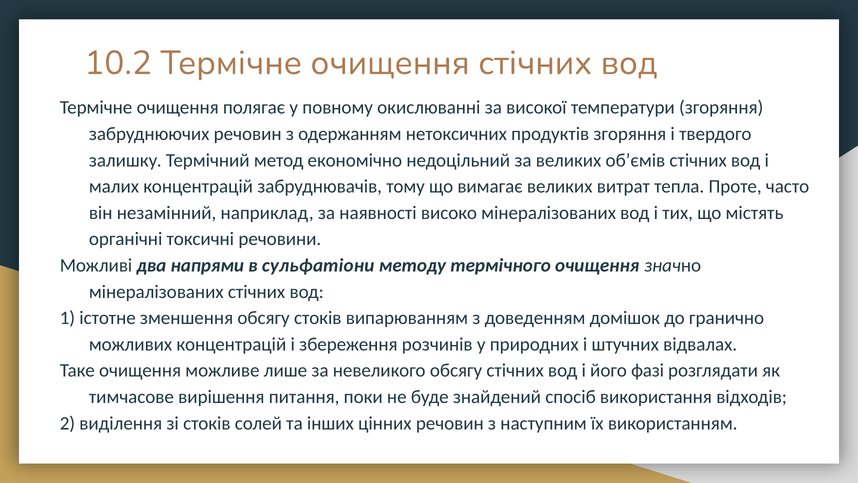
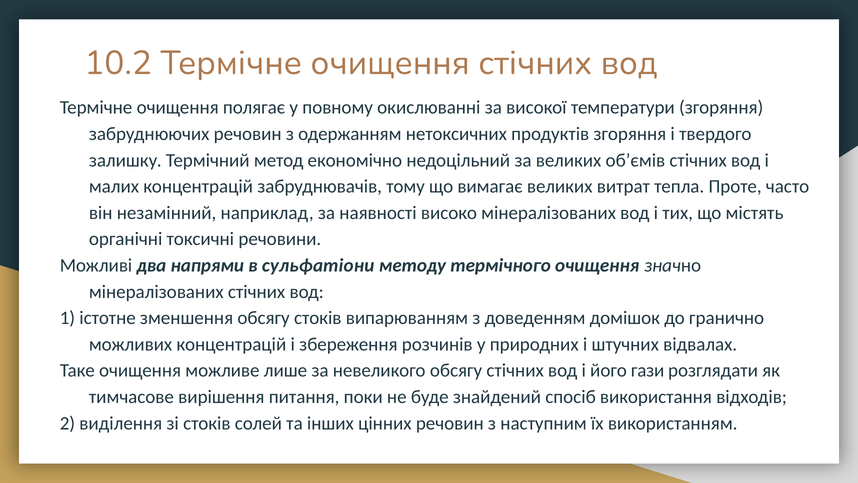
фазі: фазі -> гази
